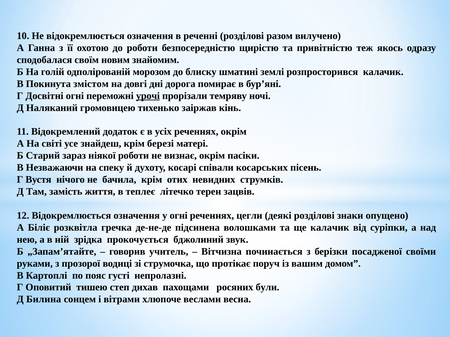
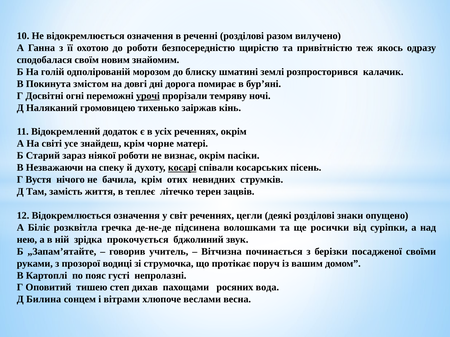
березі: березі -> чорне
косарі underline: none -> present
у огні: огні -> світ
ще калачик: калачик -> росички
були: були -> вода
